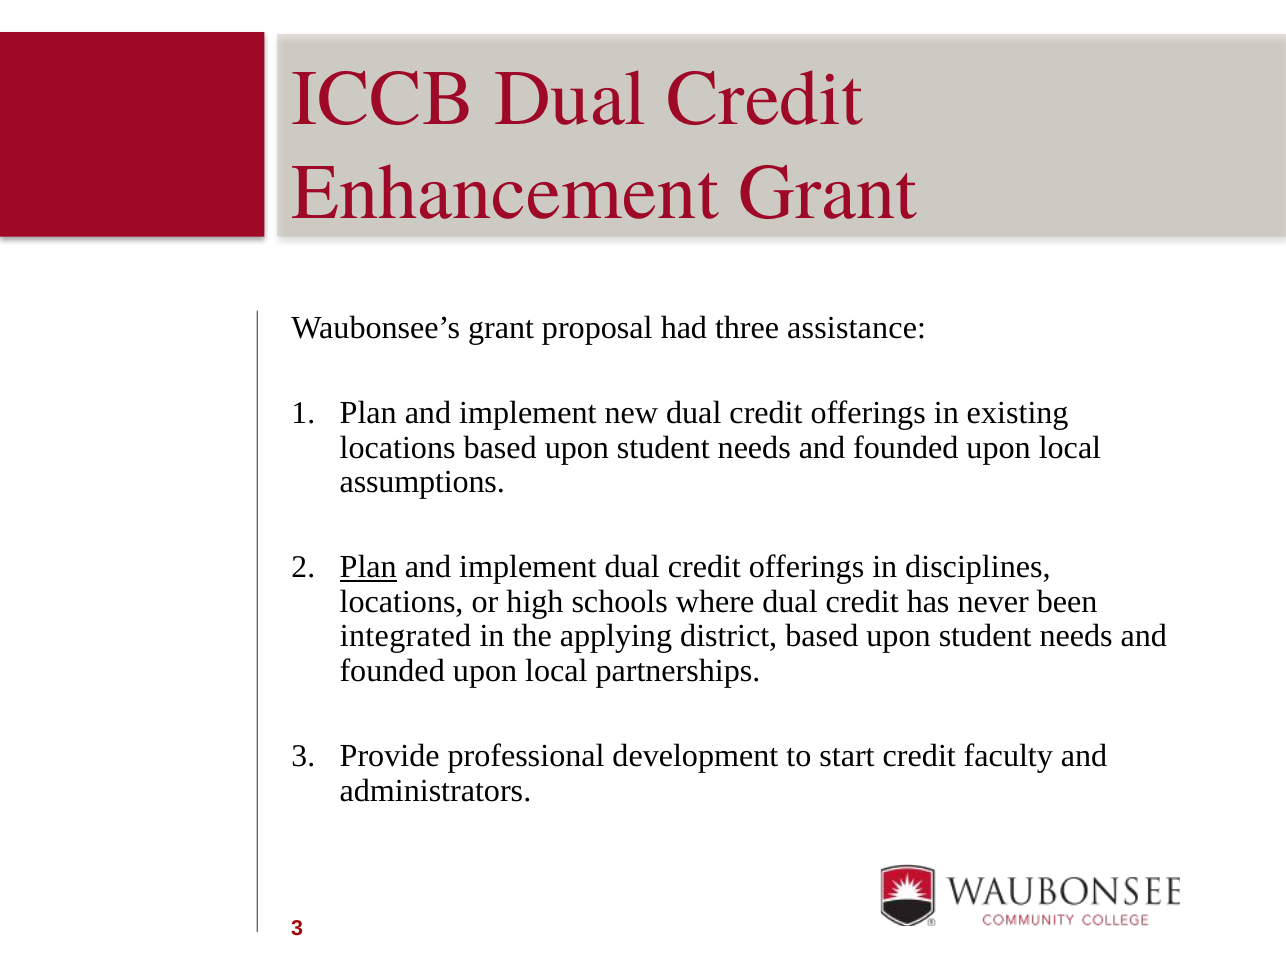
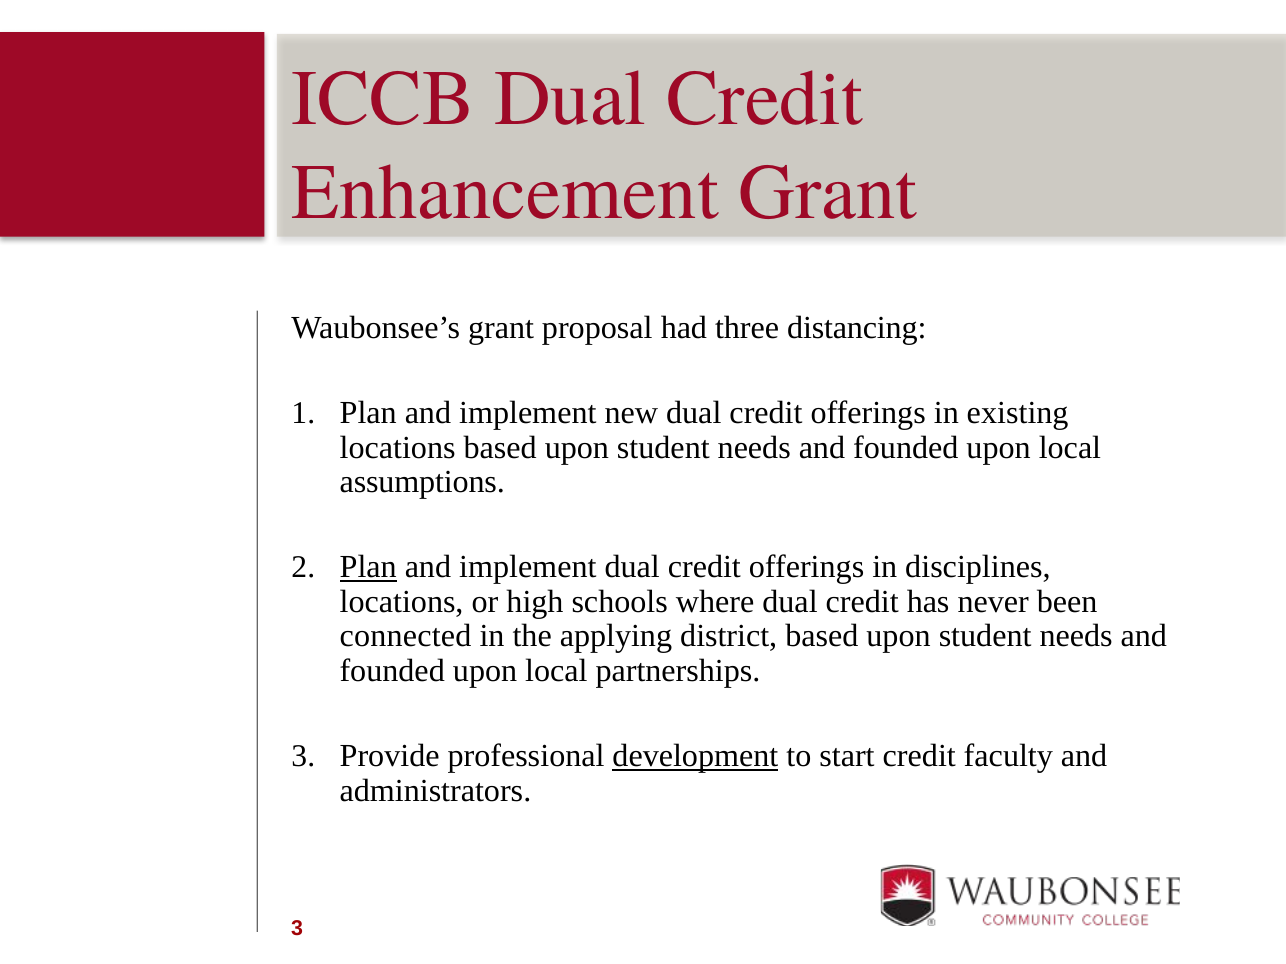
assistance: assistance -> distancing
integrated: integrated -> connected
development underline: none -> present
